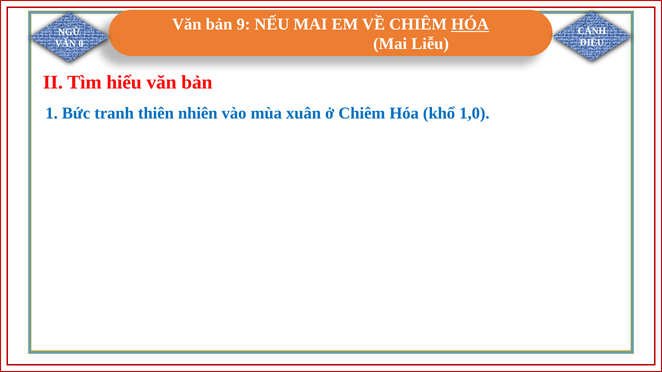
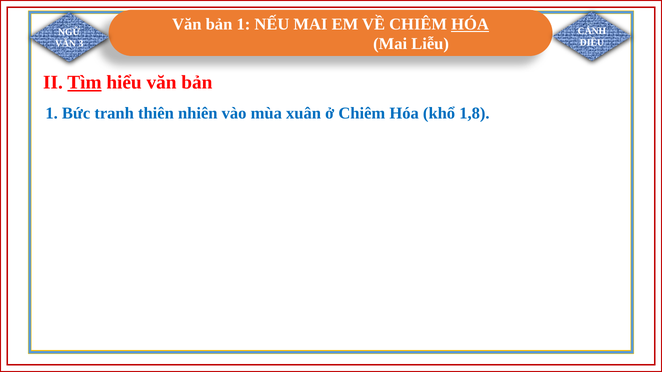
9 at (243, 24): 9 -> 1
0: 0 -> 3
Tìm underline: none -> present
1,0: 1,0 -> 1,8
